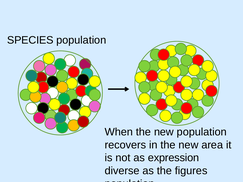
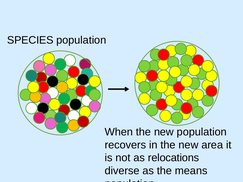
expression: expression -> relocations
figures: figures -> means
